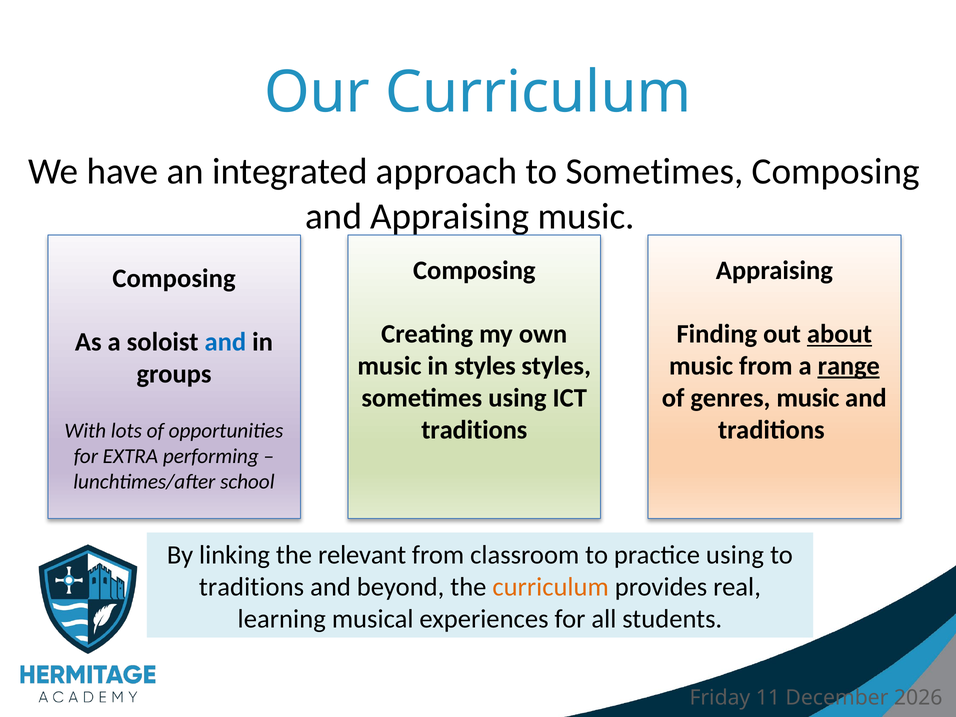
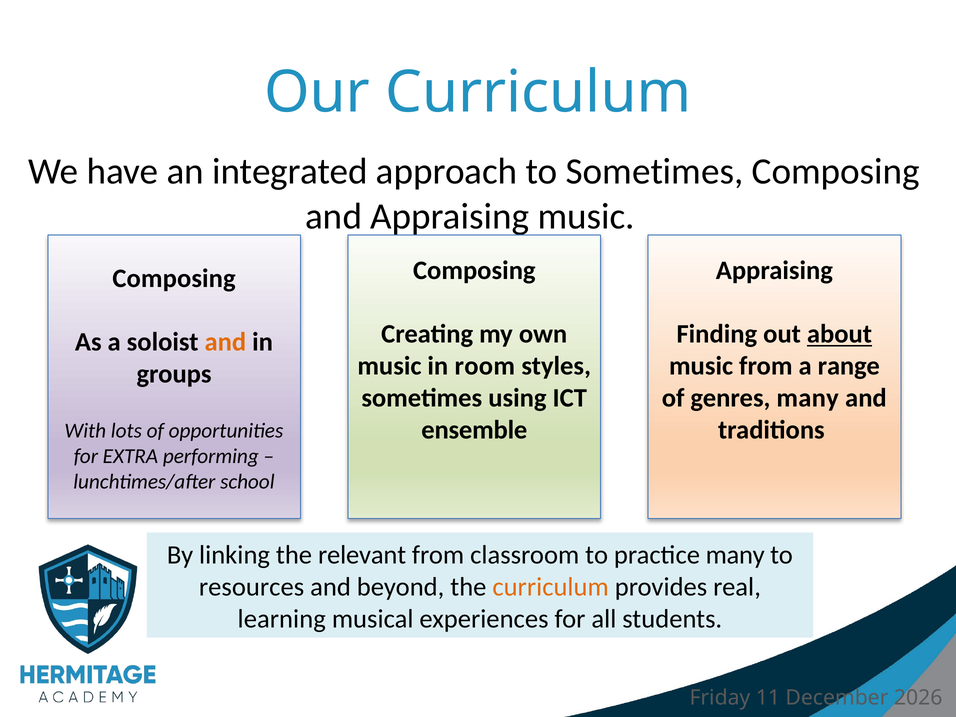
and at (225, 342) colour: blue -> orange
in styles: styles -> room
range underline: present -> none
genres music: music -> many
traditions at (474, 430): traditions -> ensemble
practice using: using -> many
traditions at (252, 587): traditions -> resources
